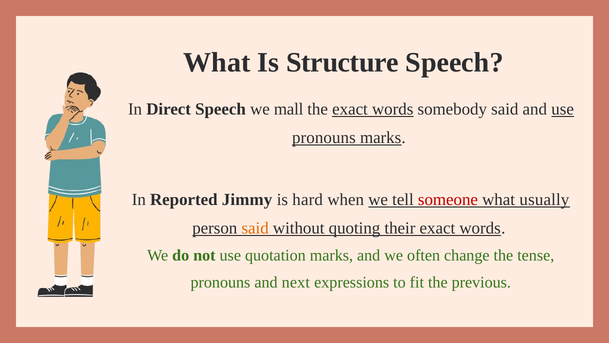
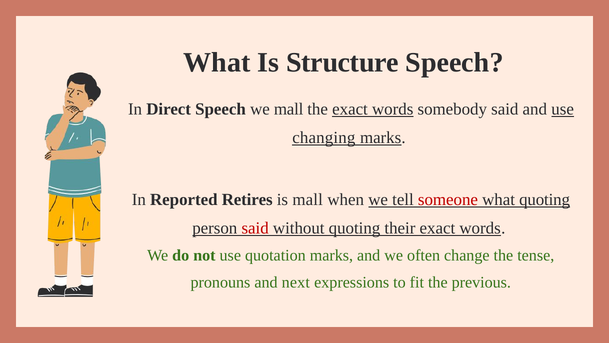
pronouns at (324, 138): pronouns -> changing
Jimmy: Jimmy -> Retires
is hard: hard -> mall
what usually: usually -> quoting
said at (255, 228) colour: orange -> red
